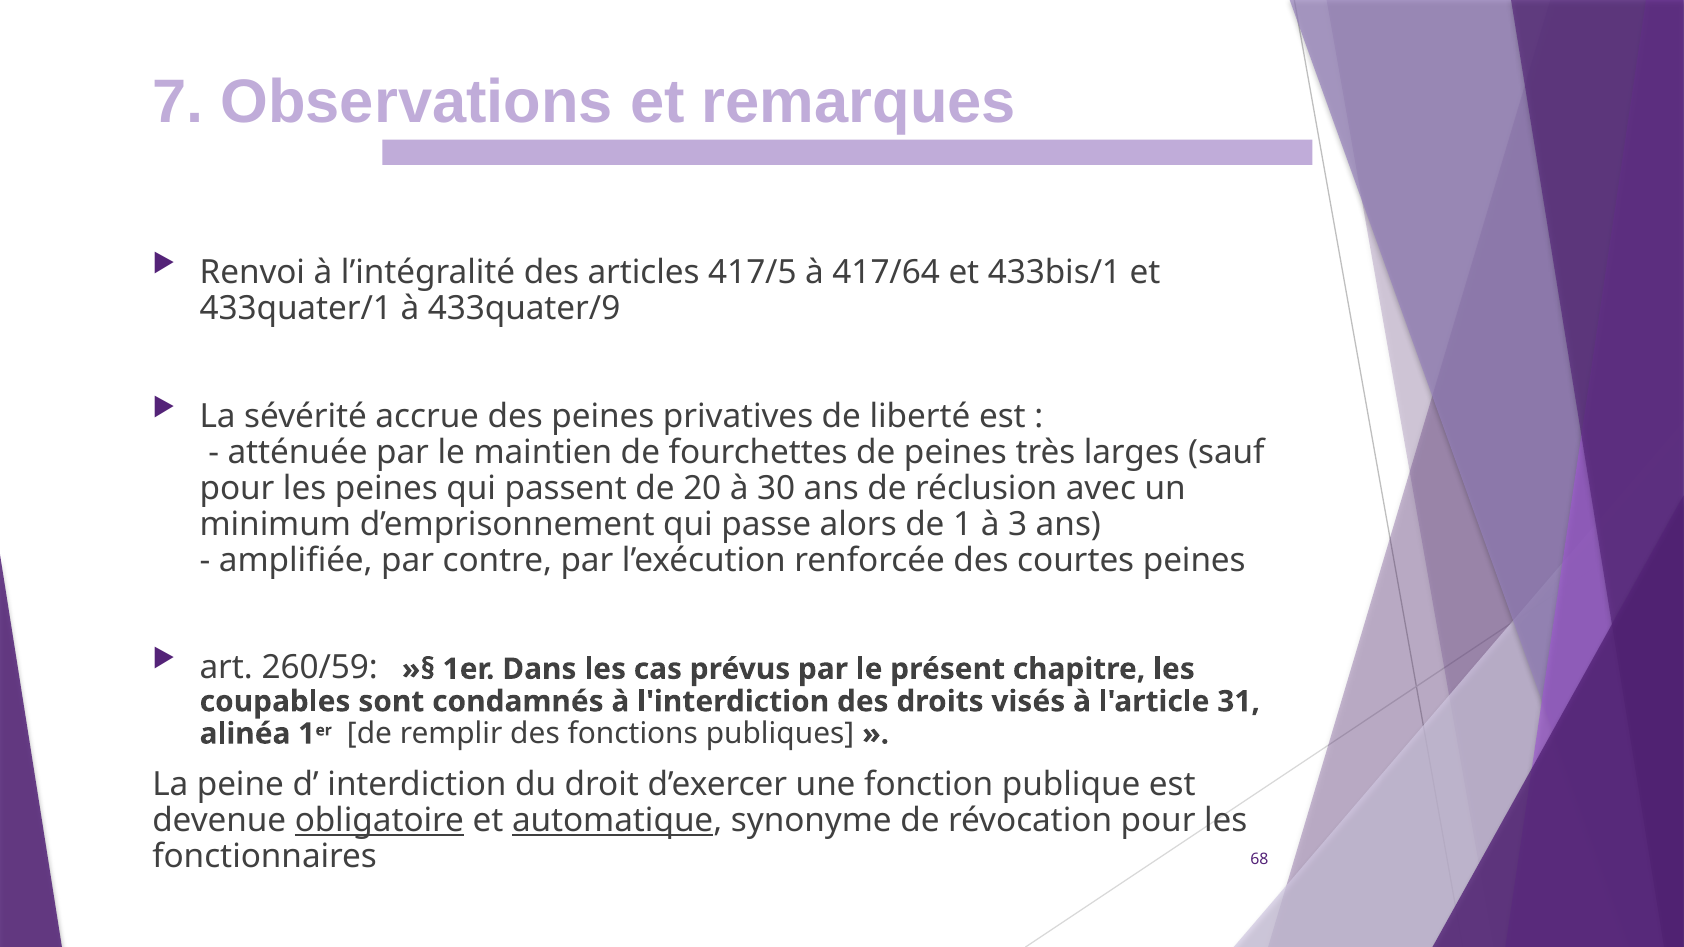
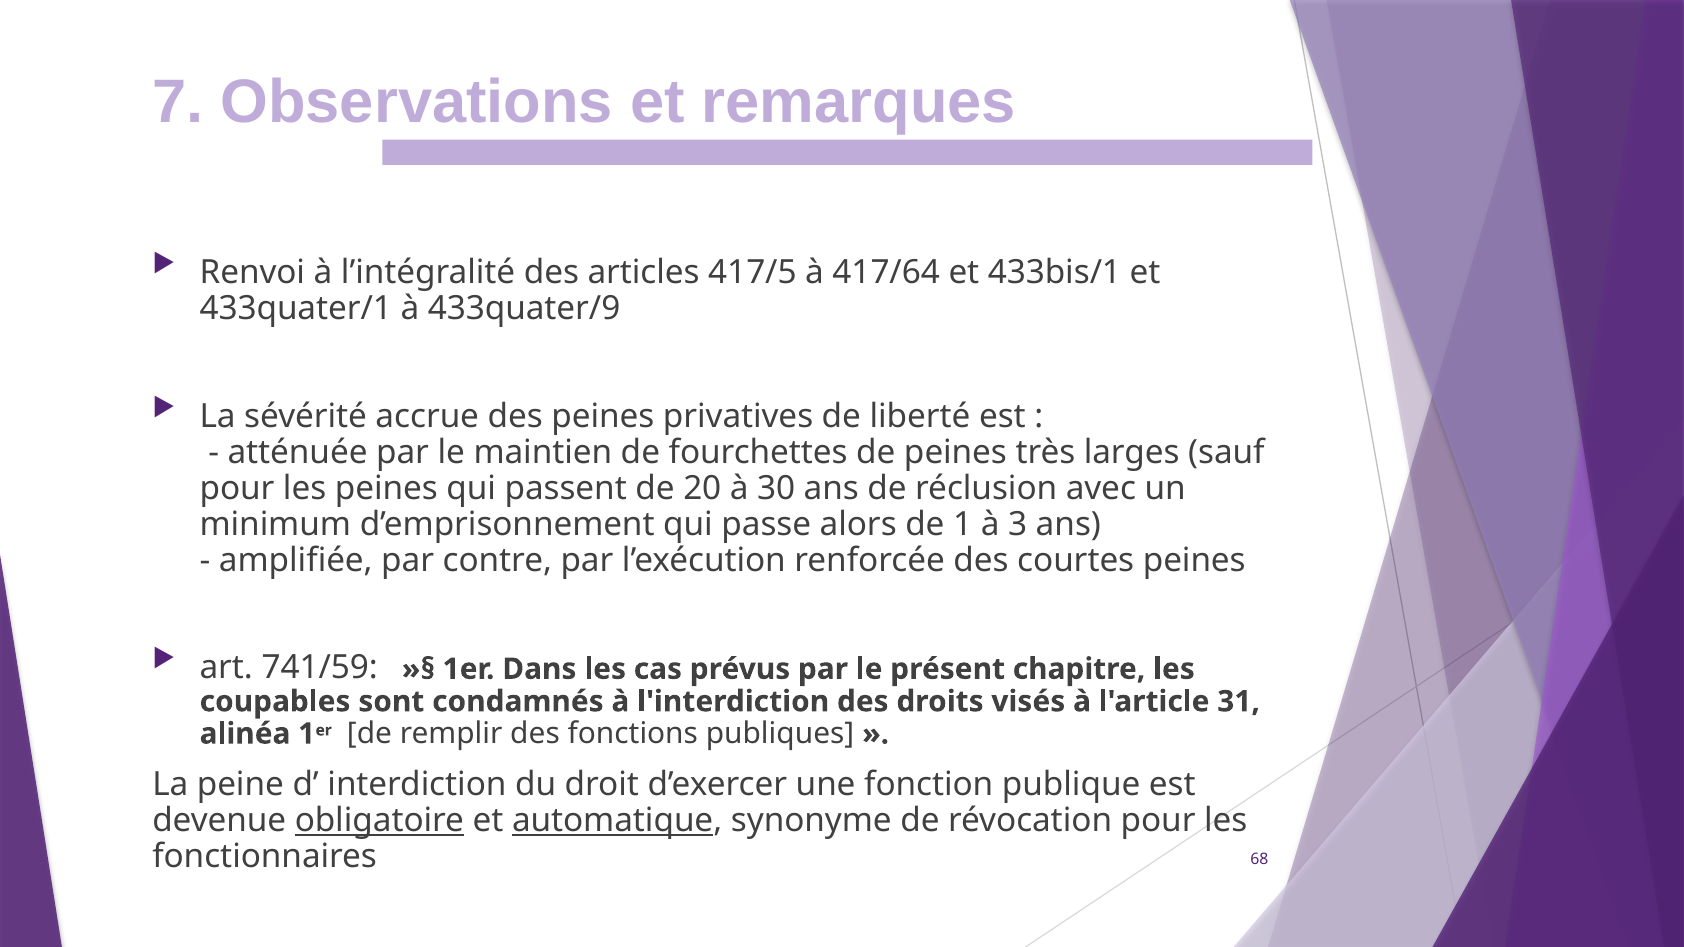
260/59: 260/59 -> 741/59
